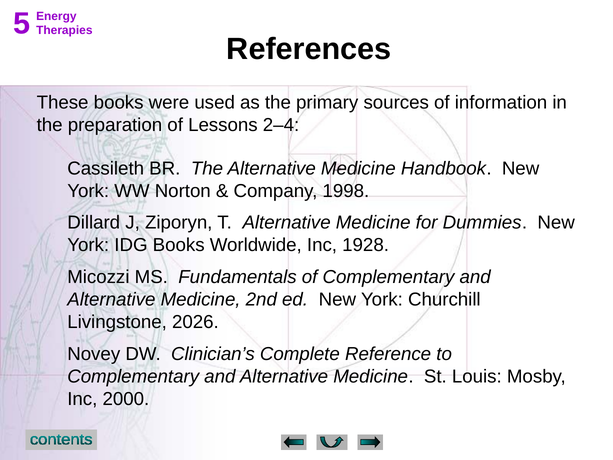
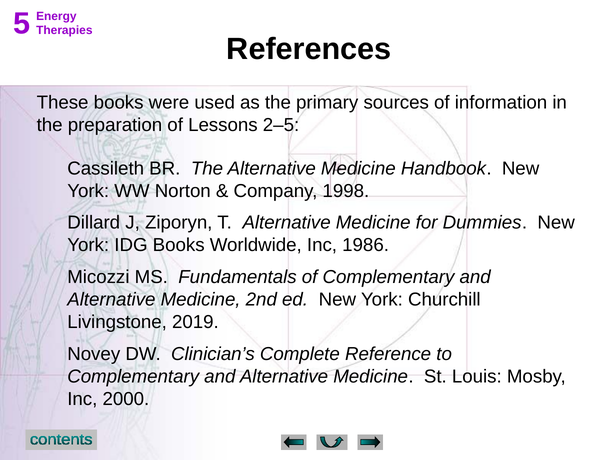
2–4: 2–4 -> 2–5
1928: 1928 -> 1986
2026: 2026 -> 2019
